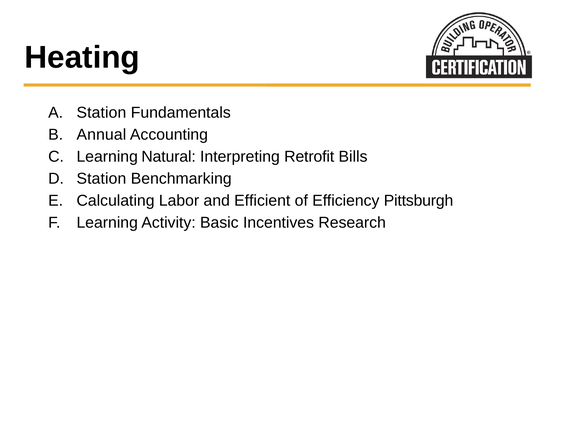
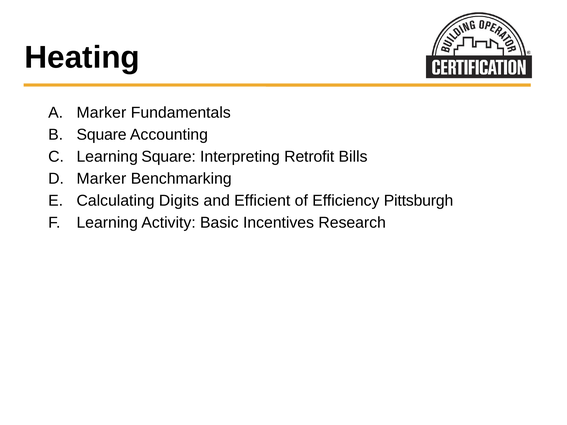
Station at (101, 113): Station -> Marker
Annual at (101, 135): Annual -> Square
Learning Natural: Natural -> Square
Station at (101, 179): Station -> Marker
Labor: Labor -> Digits
